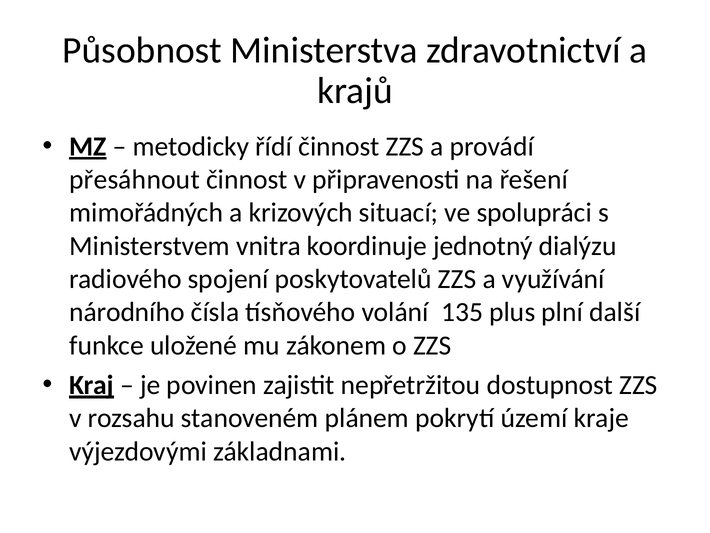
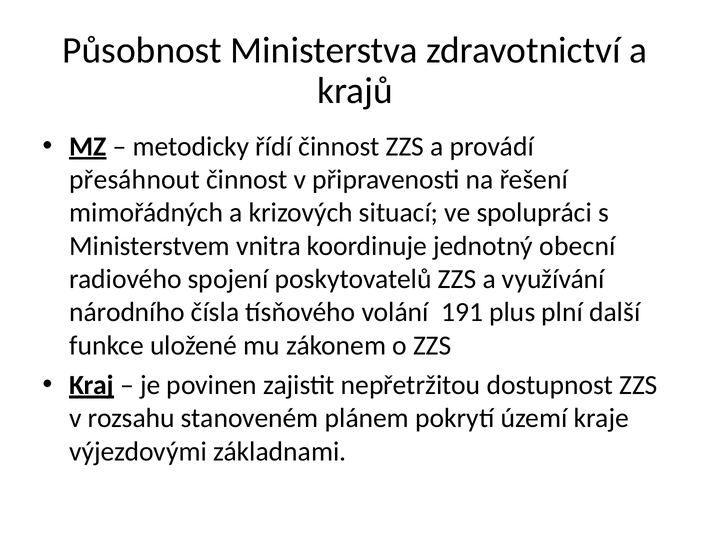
dialýzu: dialýzu -> obecní
135: 135 -> 191
